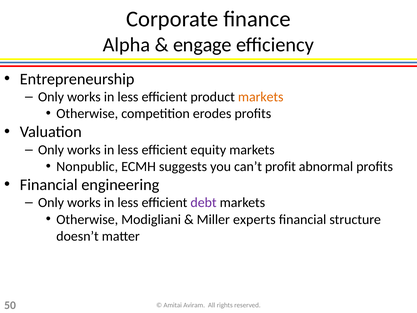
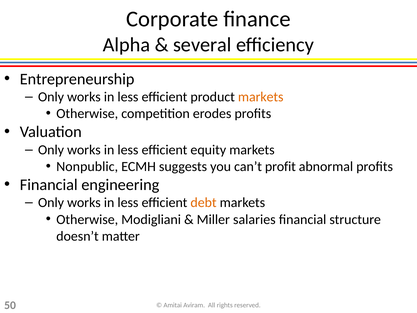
engage: engage -> several
debt colour: purple -> orange
experts: experts -> salaries
